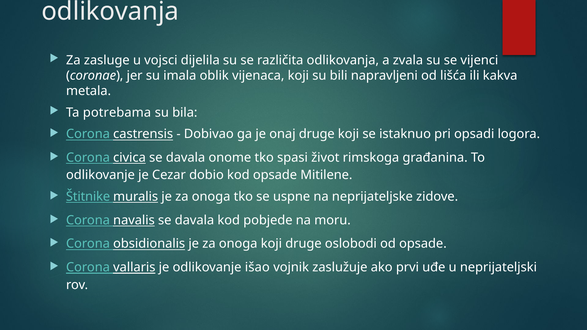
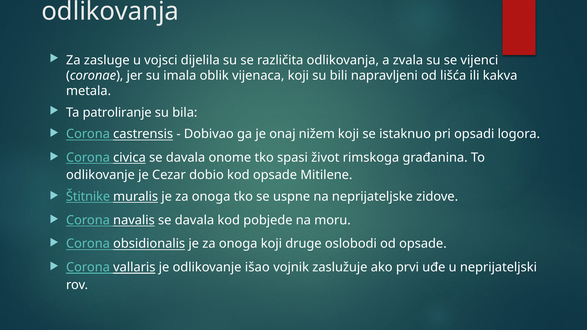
potrebama: potrebama -> patroliranje
onaj druge: druge -> nižem
